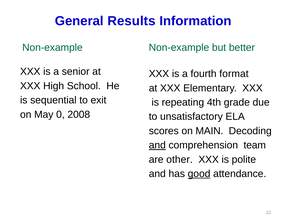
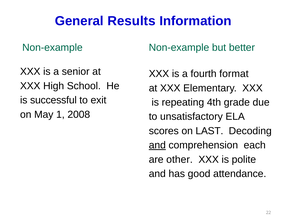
sequential: sequential -> successful
0: 0 -> 1
MAIN: MAIN -> LAST
team: team -> each
good underline: present -> none
